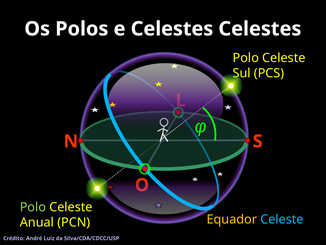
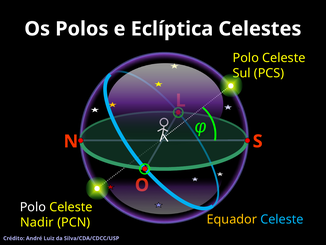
e Celestes: Celestes -> Eclíptica
Polo at (33, 207) colour: light green -> white
Anual: Anual -> Nadir
